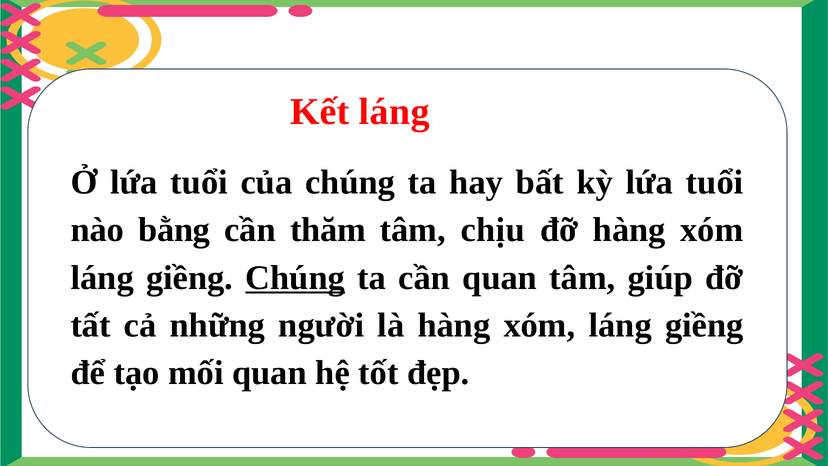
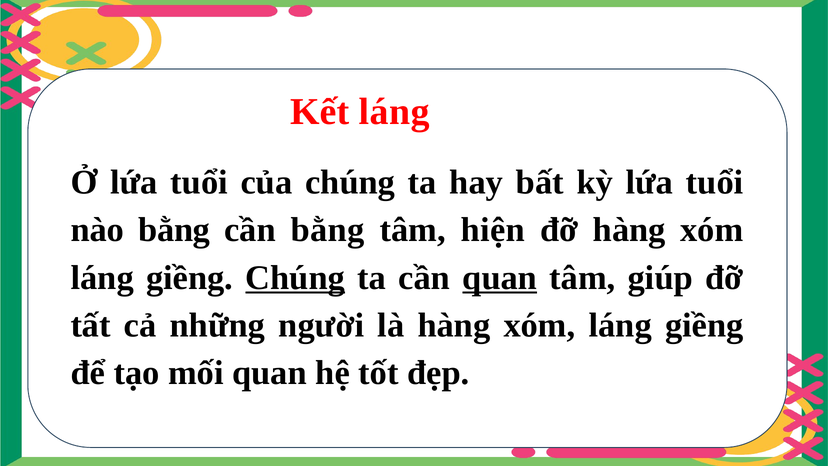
cần thăm: thăm -> bằng
chịu: chịu -> hiện
quan at (500, 278) underline: none -> present
